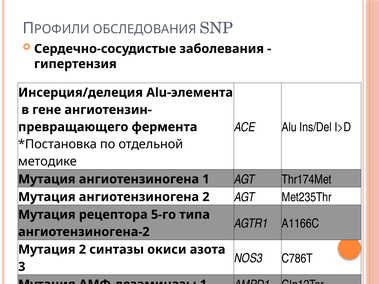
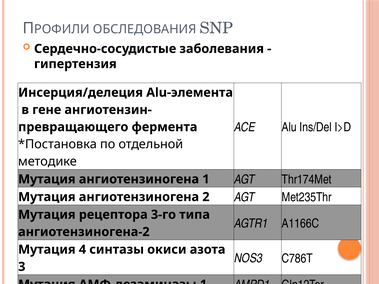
5-го: 5-го -> 3-го
Мутация 2: 2 -> 4
